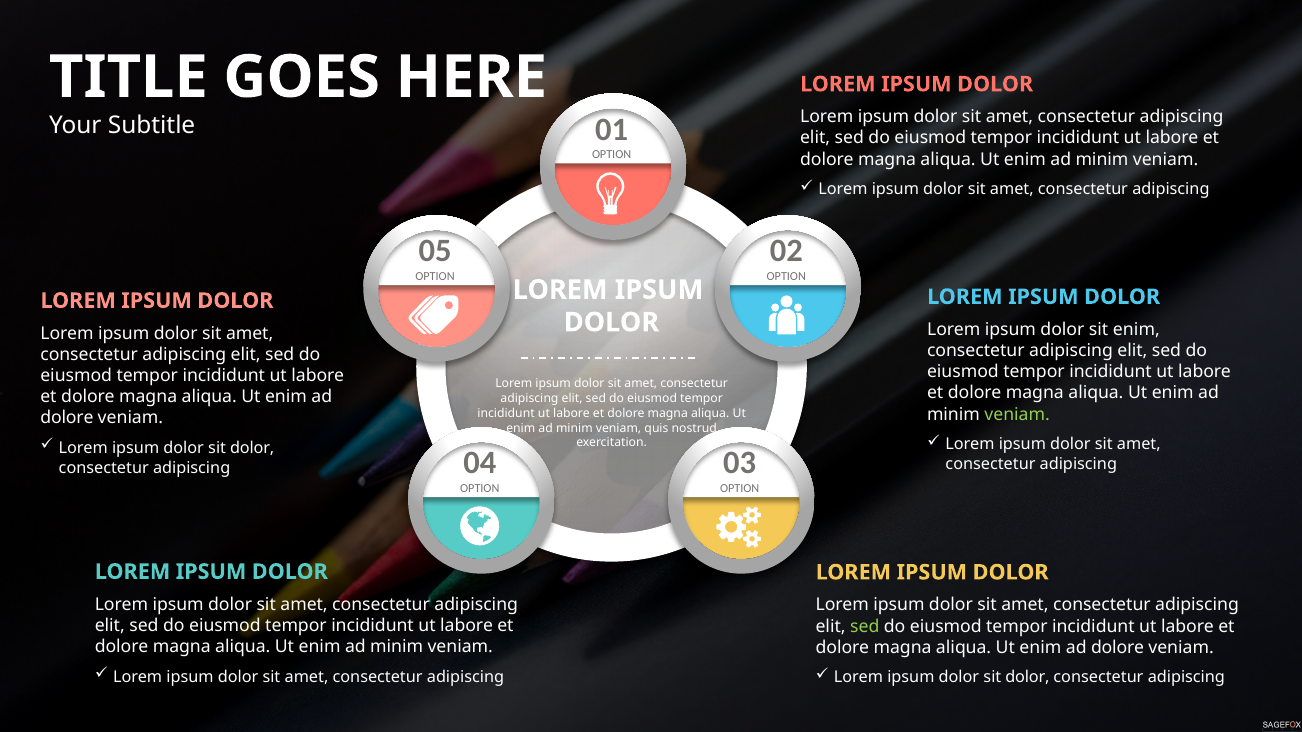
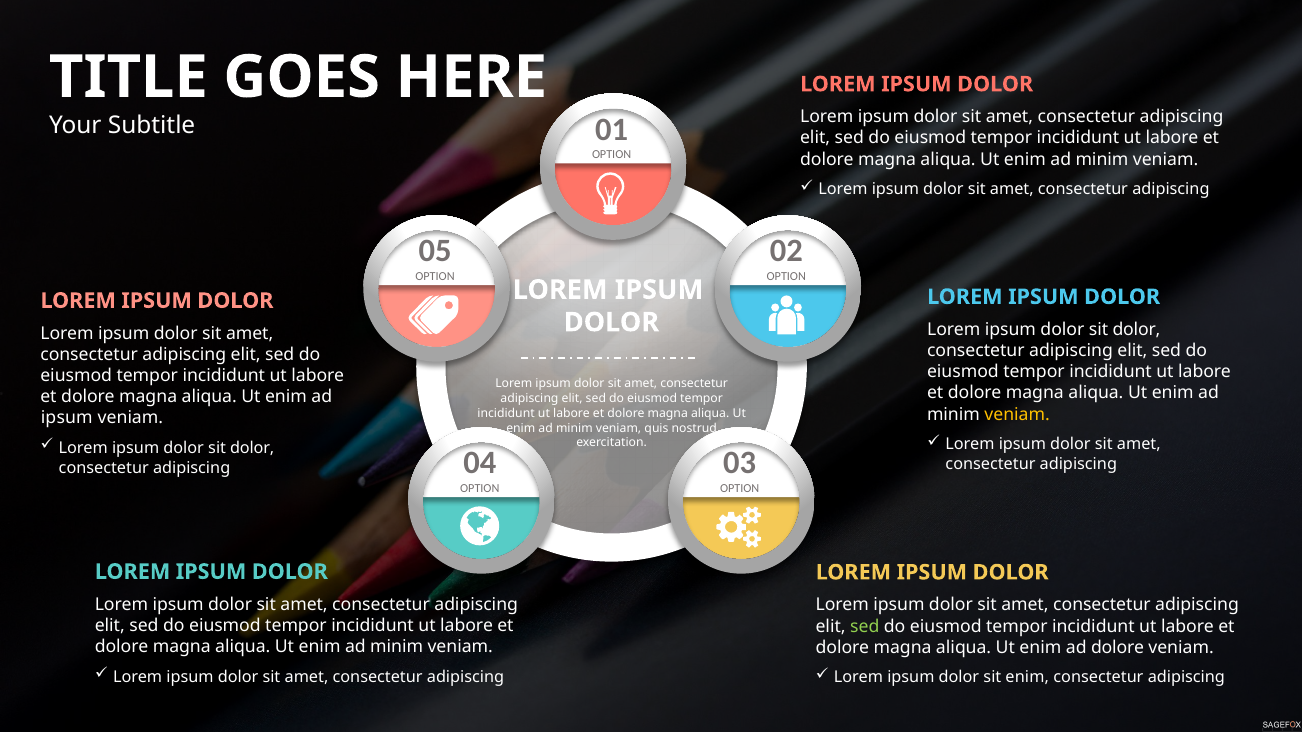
enim at (1136, 330): enim -> dolor
veniam at (1017, 414) colour: light green -> yellow
dolore at (67, 418): dolore -> ipsum
dolor at (1027, 678): dolor -> enim
